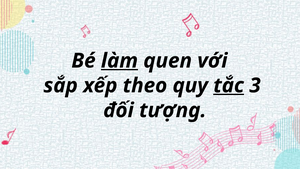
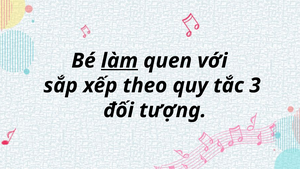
tắc underline: present -> none
